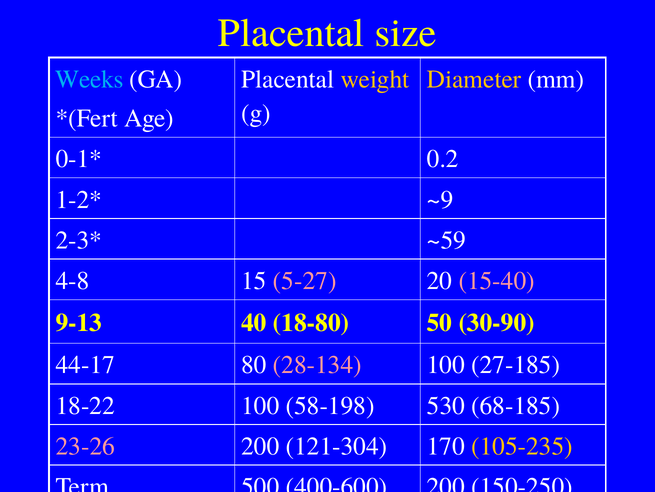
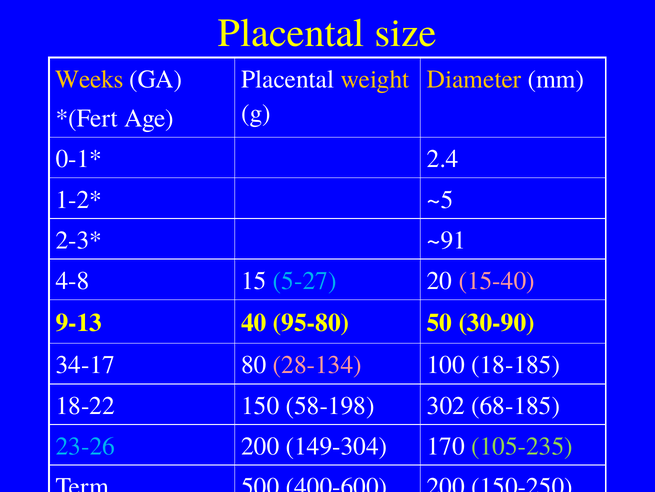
Weeks colour: light blue -> yellow
0.2: 0.2 -> 2.4
~9: ~9 -> ~5
~59: ~59 -> ~91
5-27 colour: pink -> light blue
18-80: 18-80 -> 95-80
44-17: 44-17 -> 34-17
27-185: 27-185 -> 18-185
18-22 100: 100 -> 150
530: 530 -> 302
23-26 colour: pink -> light blue
121-304: 121-304 -> 149-304
105-235 colour: yellow -> light green
